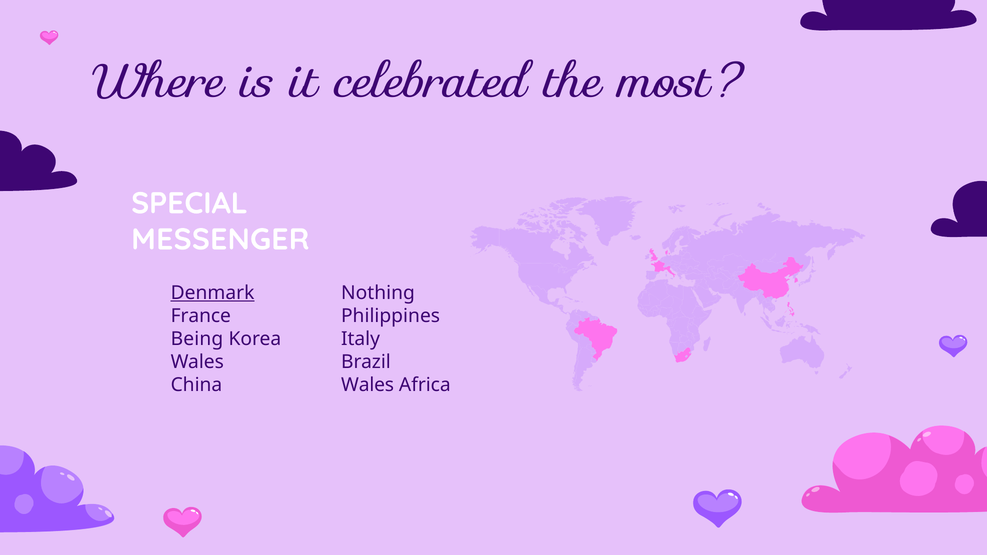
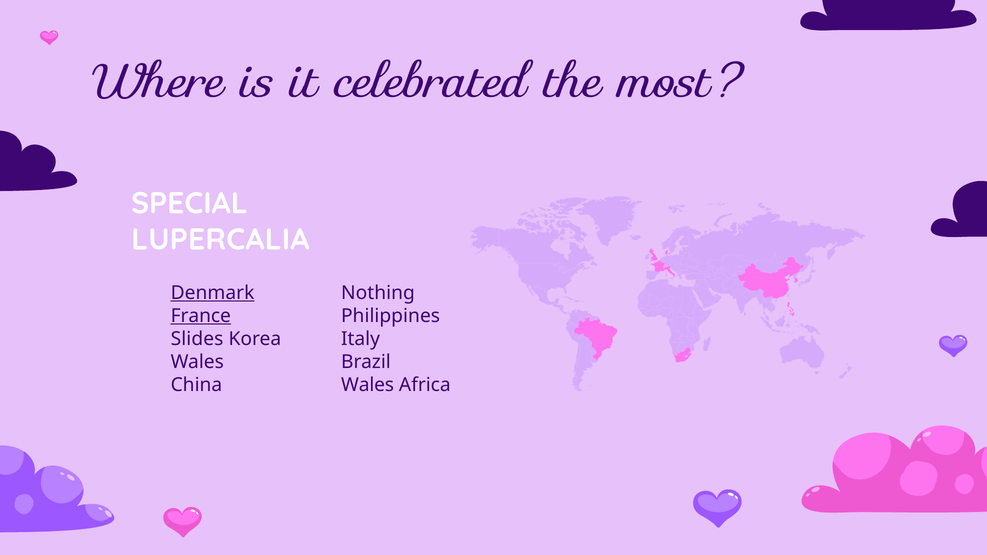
MESSENGER: MESSENGER -> LUPERCALIA
France underline: none -> present
Being: Being -> Slides
